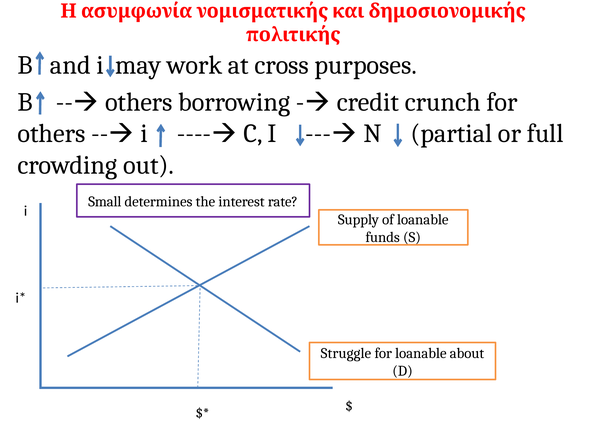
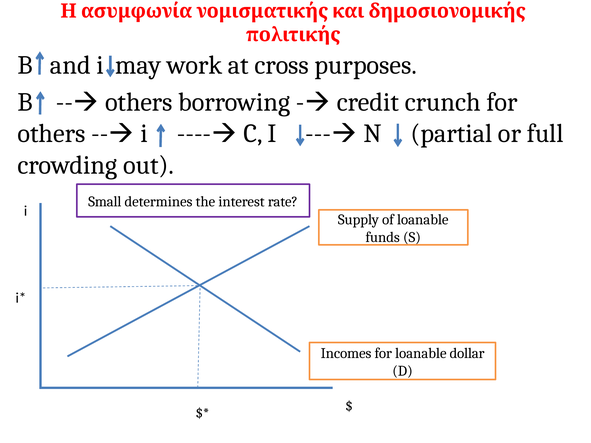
Struggle: Struggle -> Incomes
about: about -> dollar
